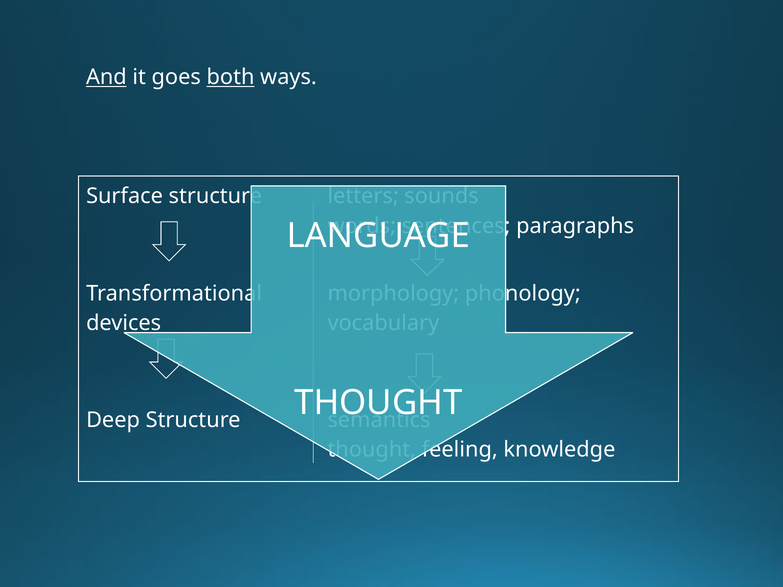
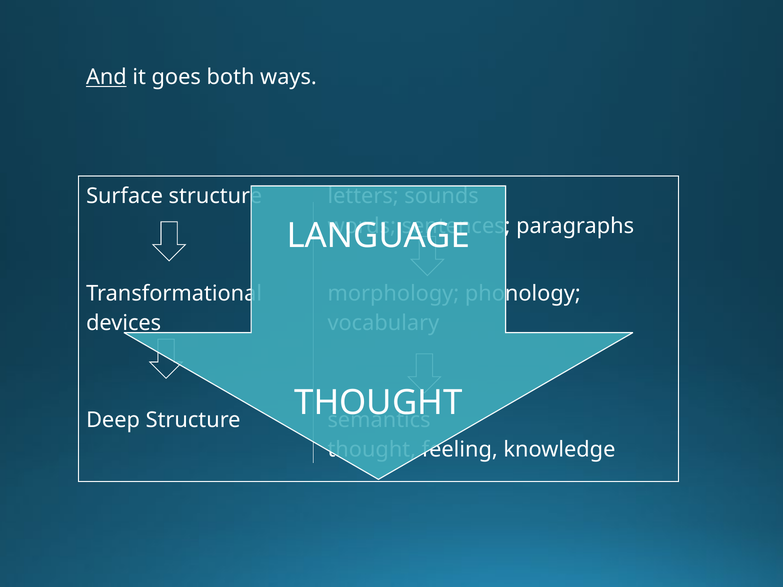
both underline: present -> none
